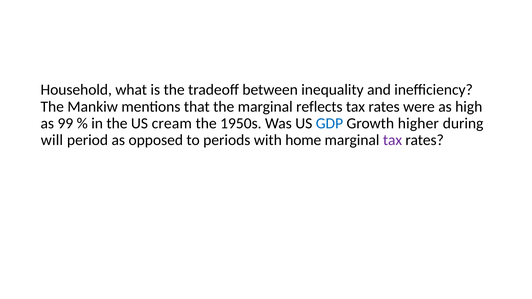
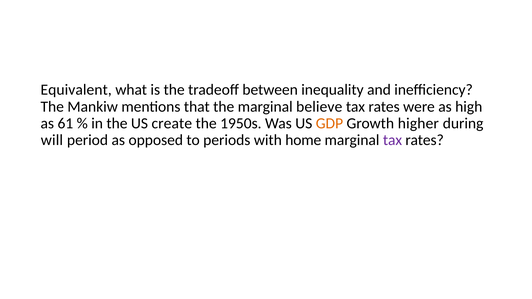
Household: Household -> Equivalent
reflects: reflects -> believe
99: 99 -> 61
cream: cream -> create
GDP colour: blue -> orange
